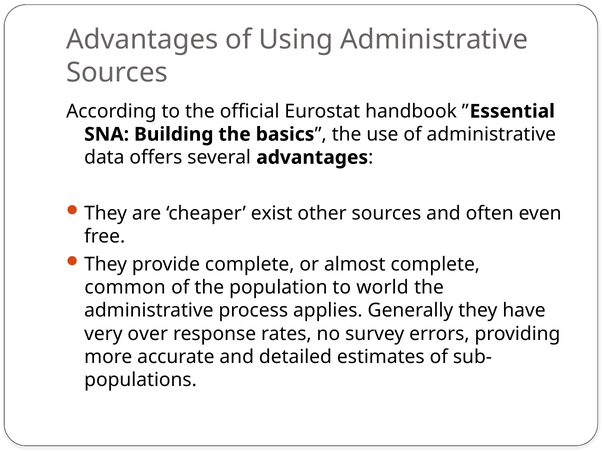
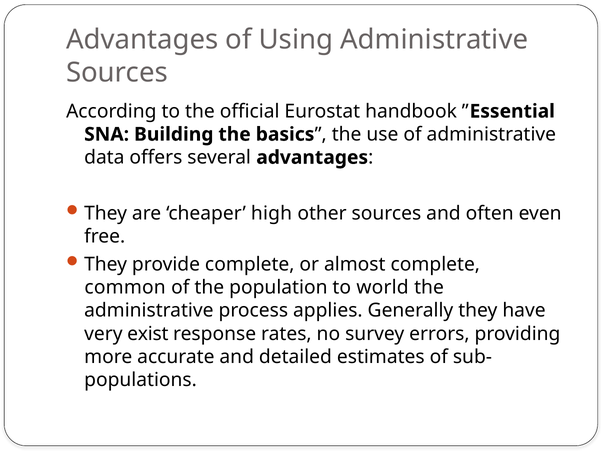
exist: exist -> high
over: over -> exist
